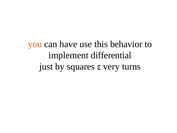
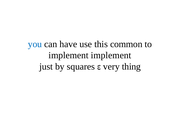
you colour: orange -> blue
behavior: behavior -> common
implement differential: differential -> implement
turns: turns -> thing
